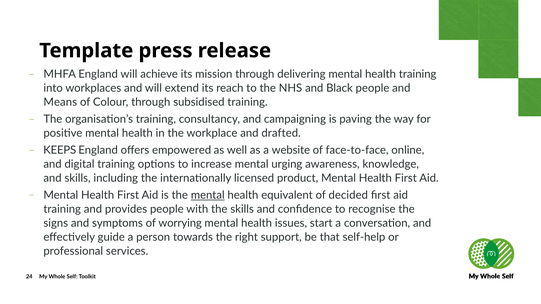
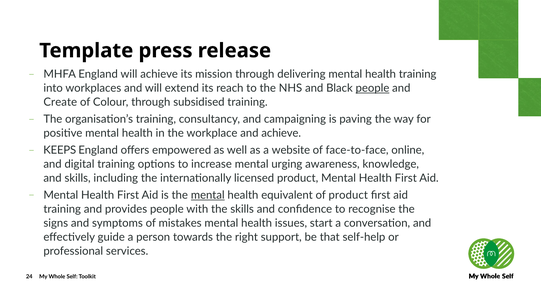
people at (372, 88) underline: none -> present
Means: Means -> Create
and drafted: drafted -> achieve
of decided: decided -> product
worrying: worrying -> mistakes
